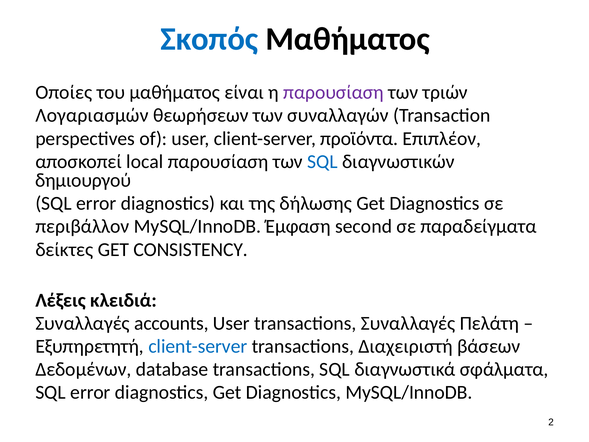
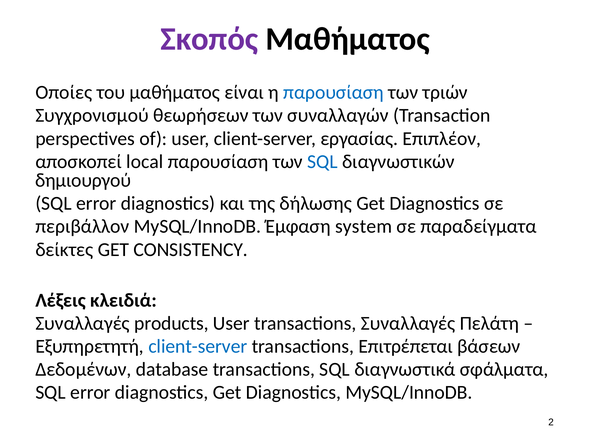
Σκοπός colour: blue -> purple
παρουσίαση at (334, 92) colour: purple -> blue
Λογαριασμών: Λογαριασμών -> Συγχρονισμού
προϊόντα: προϊόντα -> εργασίας
second: second -> system
accounts: accounts -> products
Διαχειριστή: Διαχειριστή -> Επιτρέπεται
